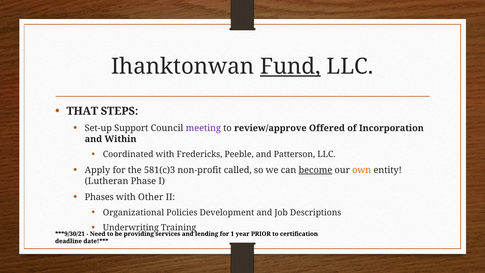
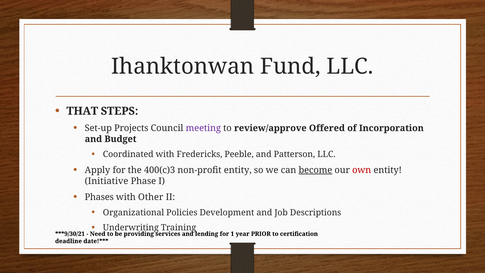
Fund underline: present -> none
Support: Support -> Projects
Within: Within -> Budget
581(c)3: 581(c)3 -> 400(c)3
non-profit called: called -> entity
own colour: orange -> red
Lutheran: Lutheran -> Initiative
